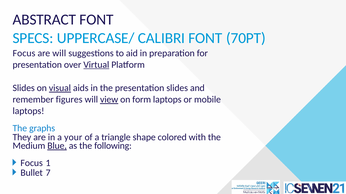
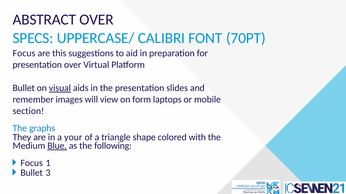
ABSTRACT FONT: FONT -> OVER
are will: will -> this
Virtual underline: present -> none
Slides at (24, 88): Slides -> Bullet
figures: figures -> images
view underline: present -> none
laptops at (28, 111): laptops -> section
7: 7 -> 3
